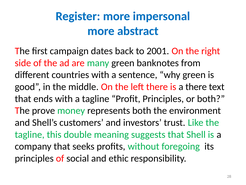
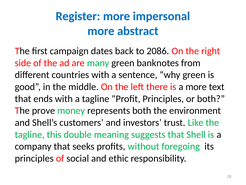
2001: 2001 -> 2086
a there: there -> more
